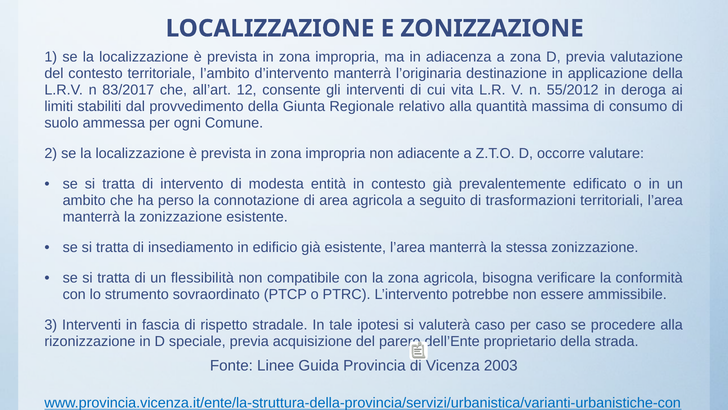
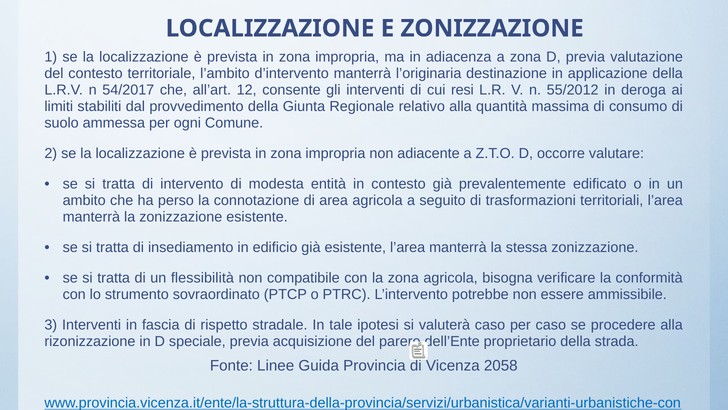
83/2017: 83/2017 -> 54/2017
vita: vita -> resi
2003: 2003 -> 2058
